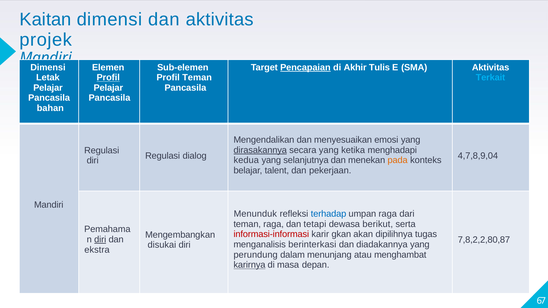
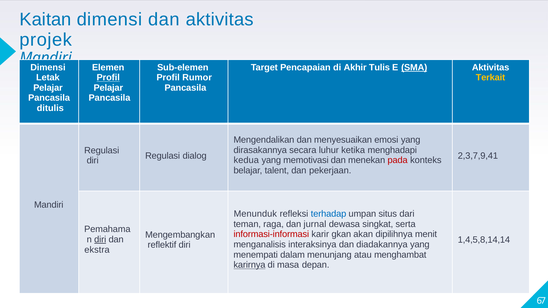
Pencapaian underline: present -> none
SMA underline: none -> present
Profil Teman: Teman -> Rumor
Terkait colour: light blue -> yellow
bahan: bahan -> ditulis
dirasakannya underline: present -> none
secara yang: yang -> luhur
4,7,8,9,04: 4,7,8,9,04 -> 2,3,7,9,41
selanjutnya: selanjutnya -> memotivasi
pada colour: orange -> red
umpan raga: raga -> situs
tetapi: tetapi -> jurnal
berikut: berikut -> singkat
tugas: tugas -> menit
7,8,2,2,80,87: 7,8,2,2,80,87 -> 1,4,5,8,14,14
berinterkasi: berinterkasi -> interaksinya
disukai: disukai -> reflektif
perundung: perundung -> menempati
